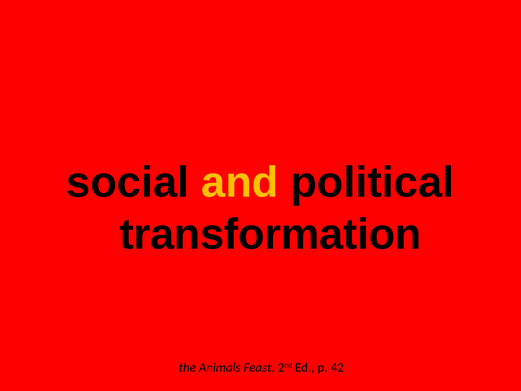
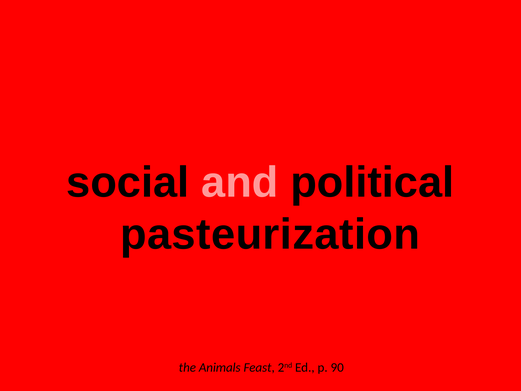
and colour: yellow -> pink
transformation: transformation -> pasteurization
42: 42 -> 90
